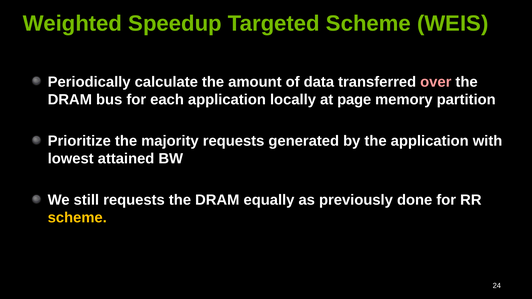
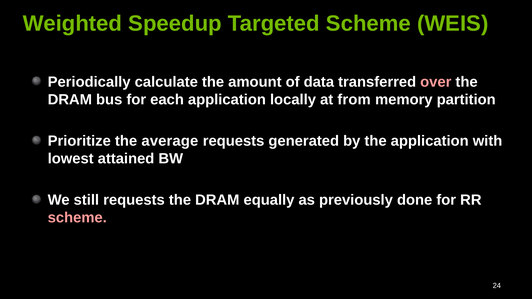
page: page -> from
majority: majority -> average
scheme at (77, 218) colour: yellow -> pink
